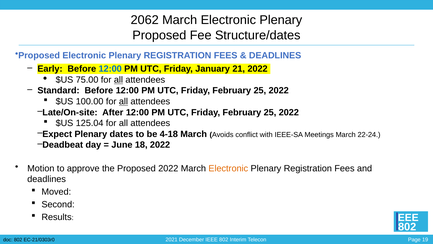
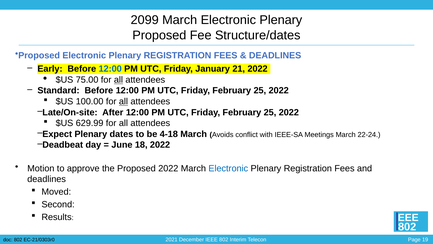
2062: 2062 -> 2099
125.04: 125.04 -> 629.99
Electronic at (228, 168) colour: orange -> blue
